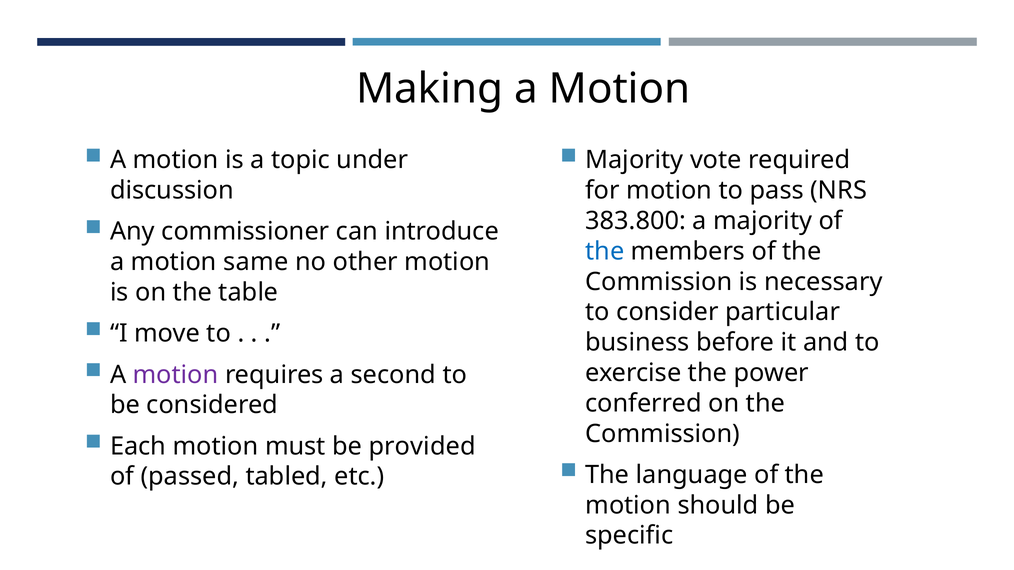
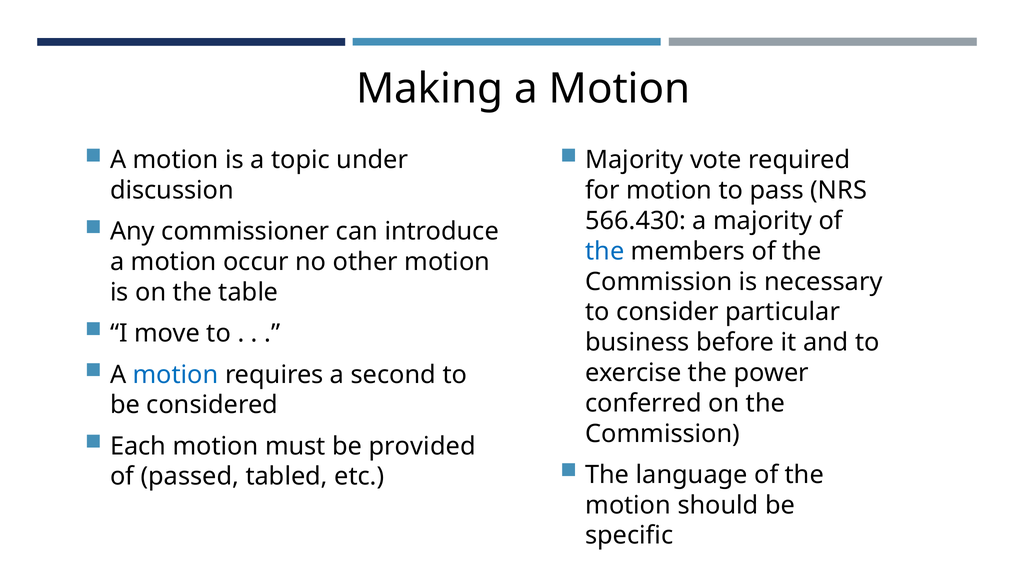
383.800: 383.800 -> 566.430
same: same -> occur
motion at (176, 375) colour: purple -> blue
